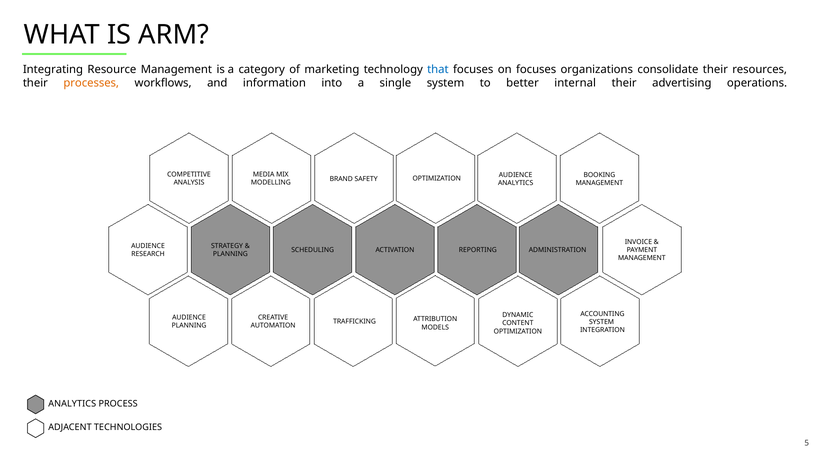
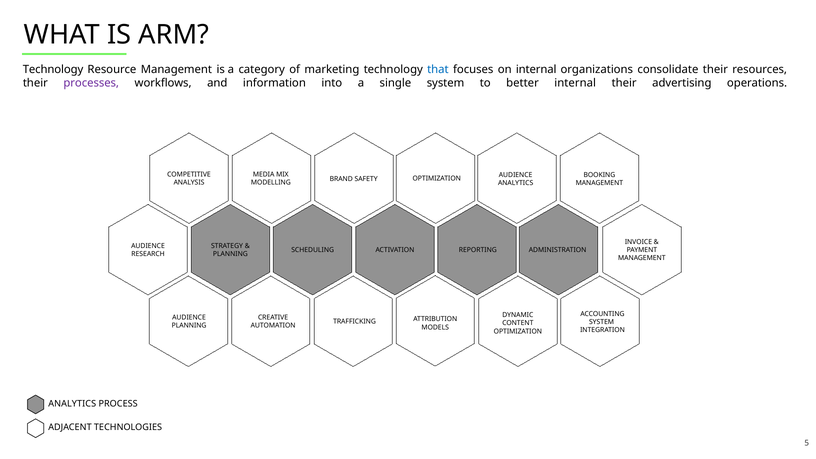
Integrating at (53, 70): Integrating -> Technology
on focuses: focuses -> internal
processes colour: orange -> purple
